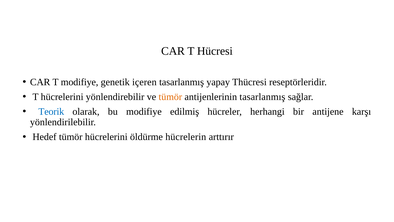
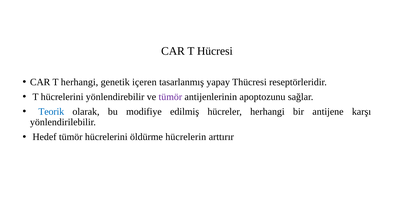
T modifiye: modifiye -> herhangi
tümör at (170, 97) colour: orange -> purple
antijenlerinin tasarlanmış: tasarlanmış -> apoptozunu
